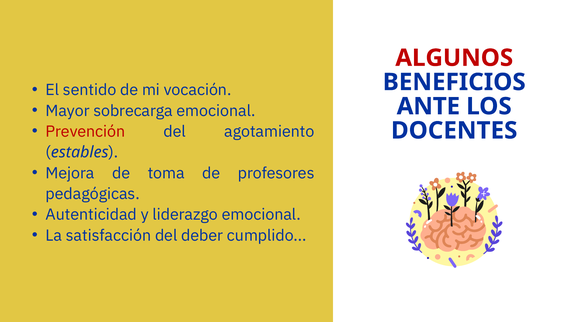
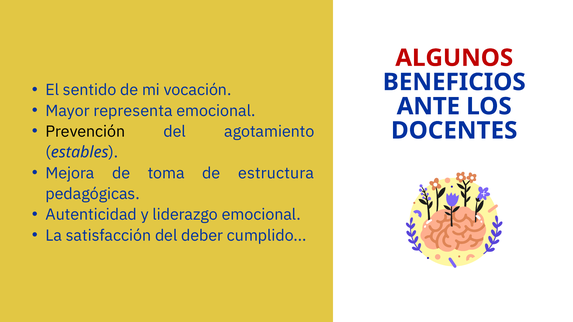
sobrecarga: sobrecarga -> representa
Prevención colour: red -> black
profesores: profesores -> estructura
